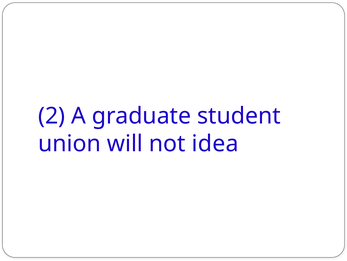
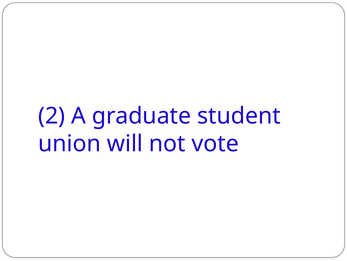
idea: idea -> vote
